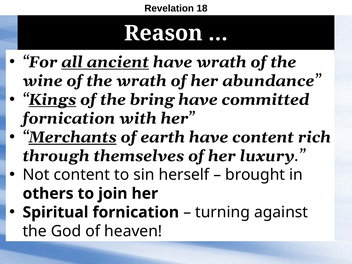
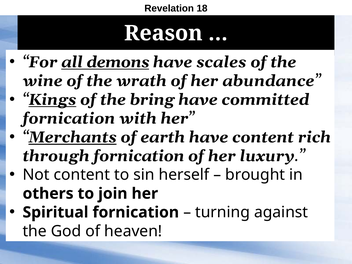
ancient: ancient -> demons
have wrath: wrath -> scales
through themselves: themselves -> fornication
